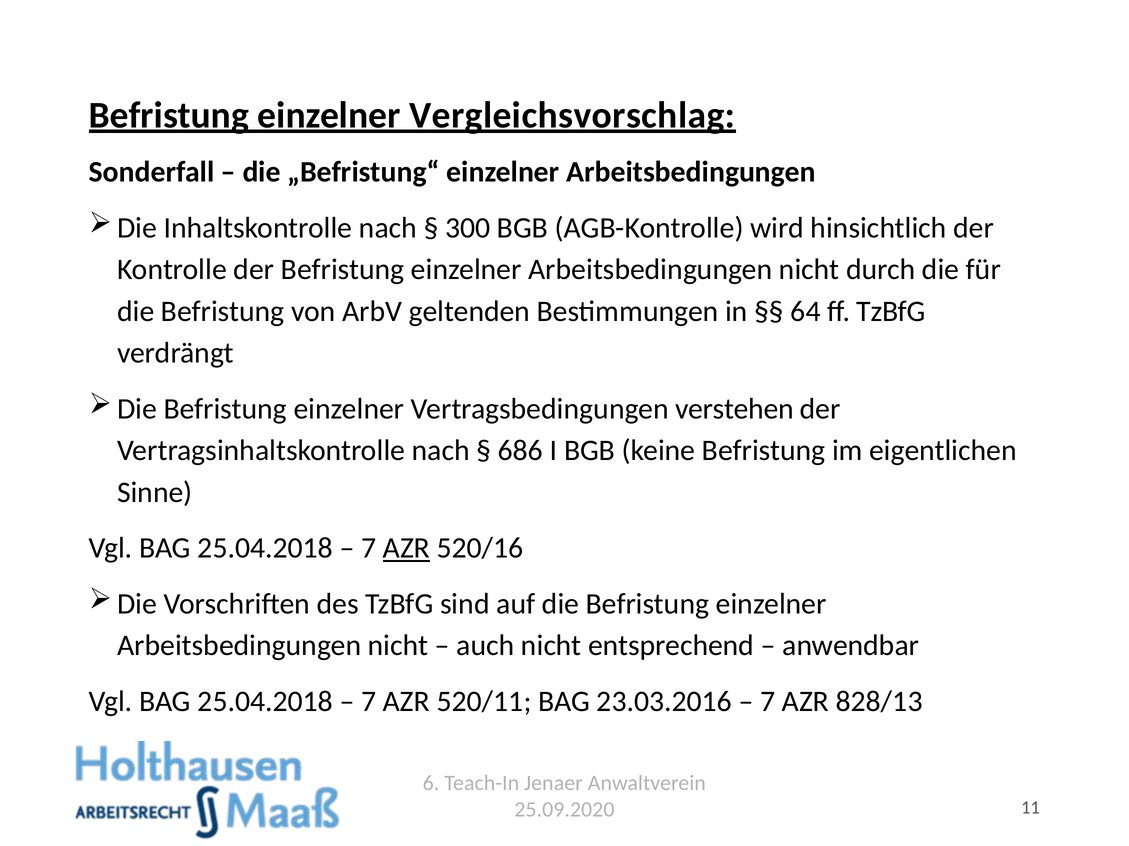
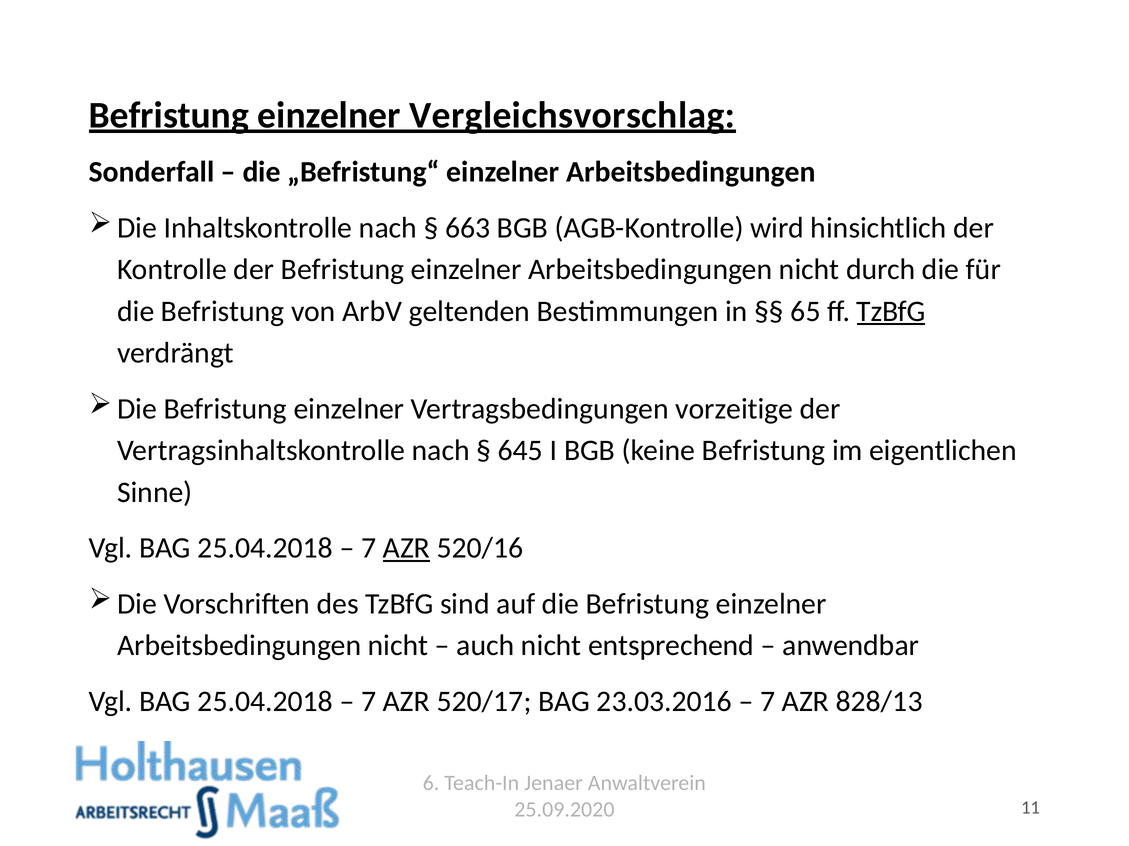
300: 300 -> 663
64: 64 -> 65
TzBfG at (891, 311) underline: none -> present
verstehen: verstehen -> vorzeitige
686: 686 -> 645
520/11: 520/11 -> 520/17
